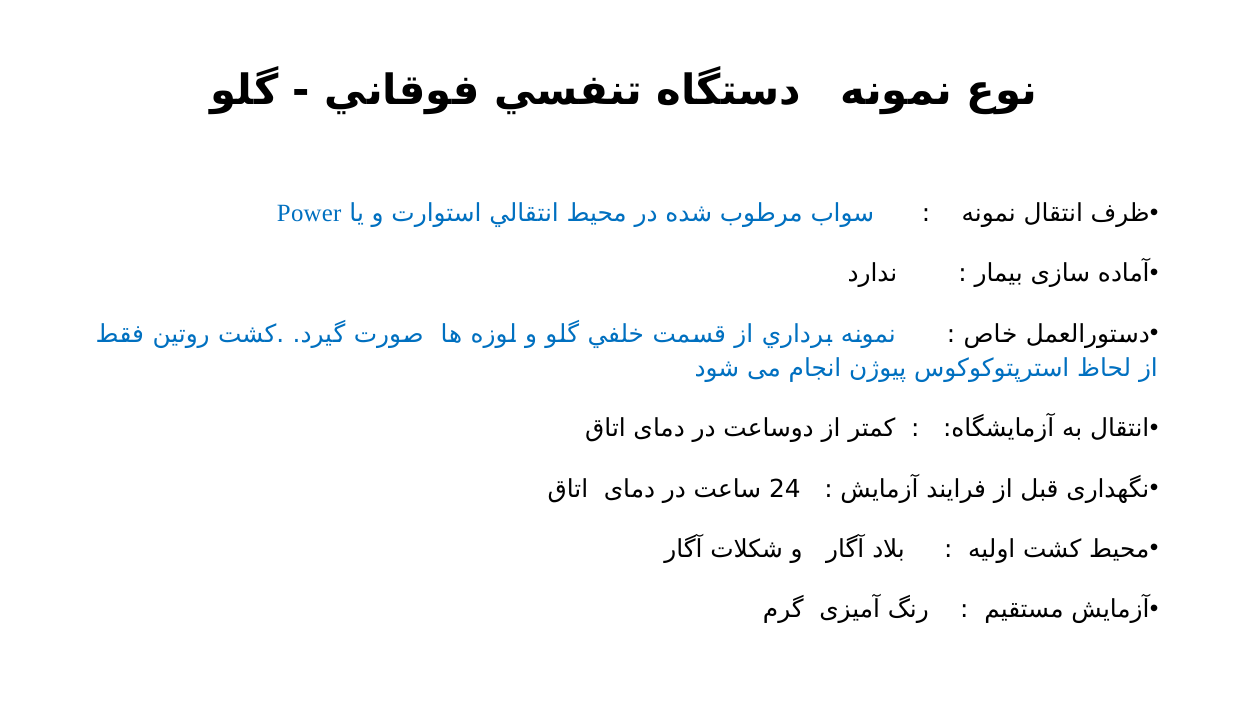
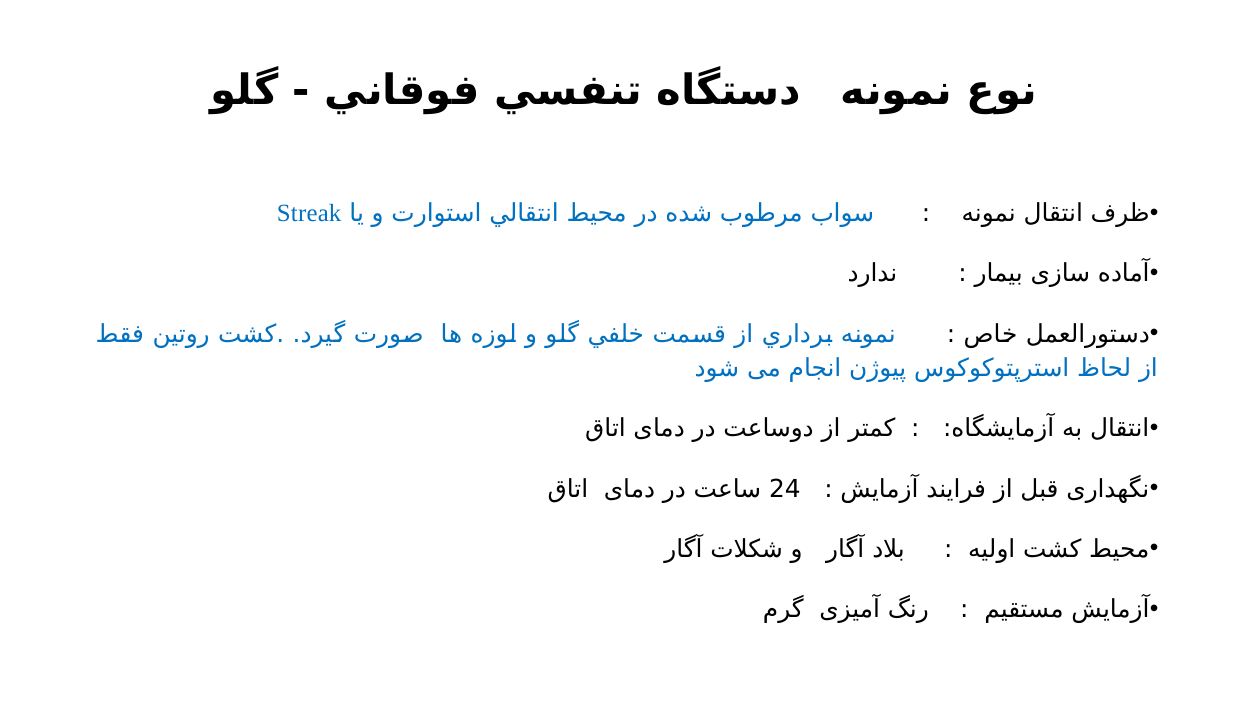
Power: Power -> Streak
